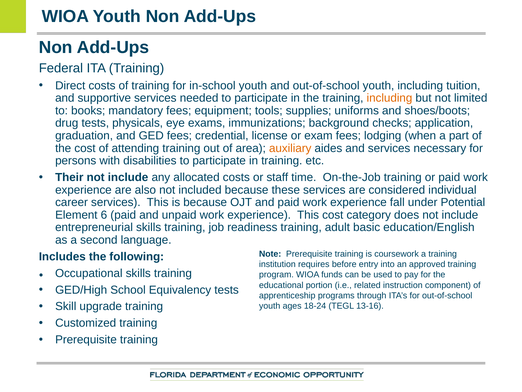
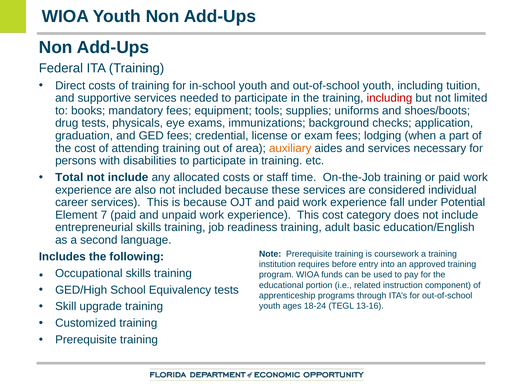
including at (389, 98) colour: orange -> red
Their: Their -> Total
6: 6 -> 7
